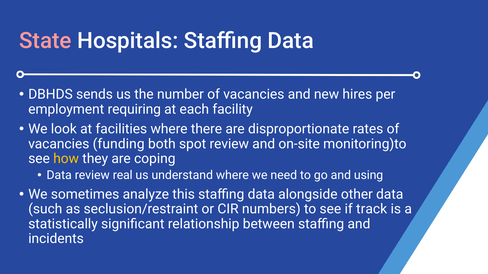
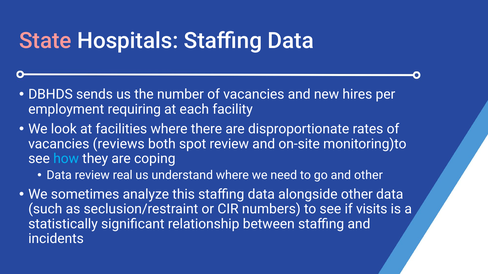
funding: funding -> reviews
how colour: yellow -> light blue
and using: using -> other
track: track -> visits
